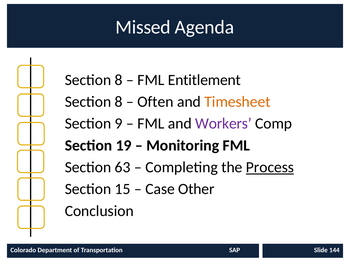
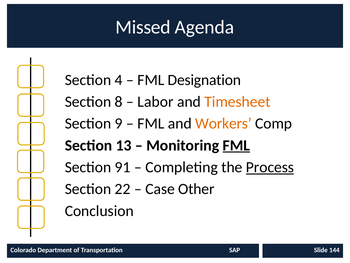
8 at (119, 80): 8 -> 4
Entitlement: Entitlement -> Designation
Often: Often -> Labor
Workers colour: purple -> orange
19: 19 -> 13
FML at (236, 145) underline: none -> present
63: 63 -> 91
15: 15 -> 22
